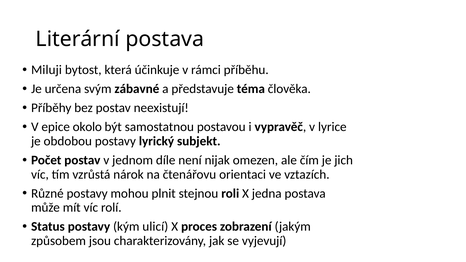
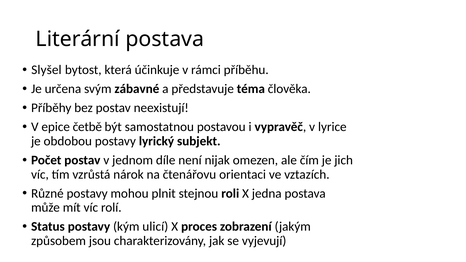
Miluji: Miluji -> Slyšel
okolo: okolo -> četbě
